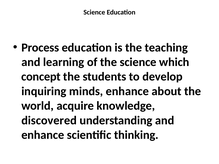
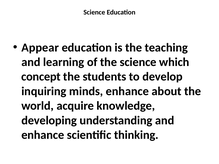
Process: Process -> Appear
discovered: discovered -> developing
